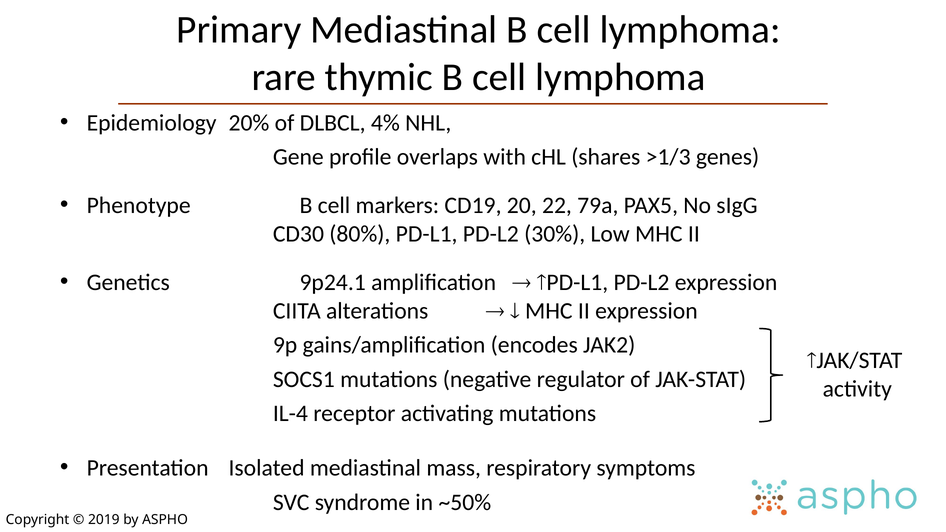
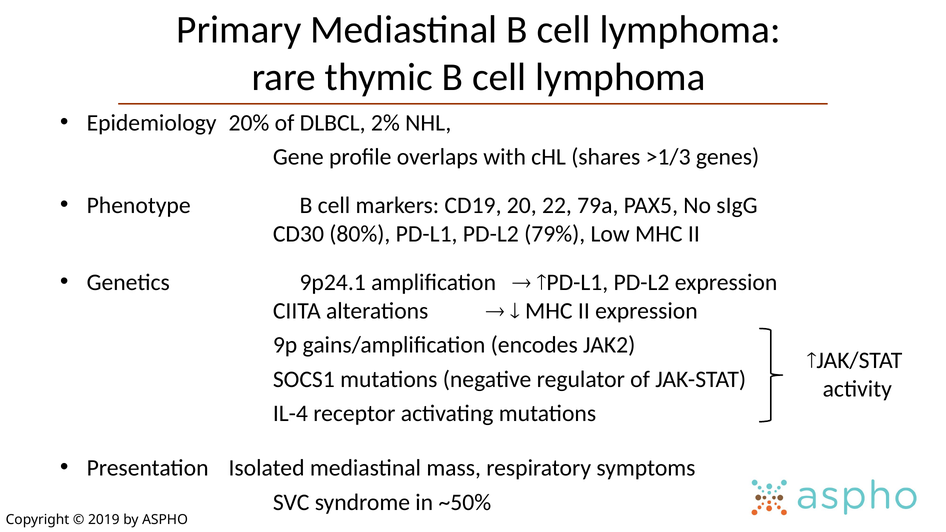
4%: 4% -> 2%
30%: 30% -> 79%
